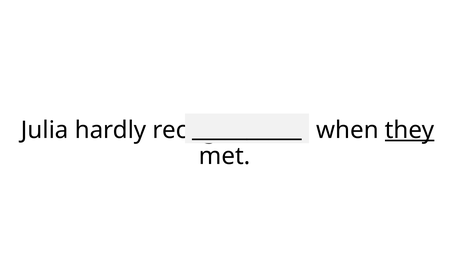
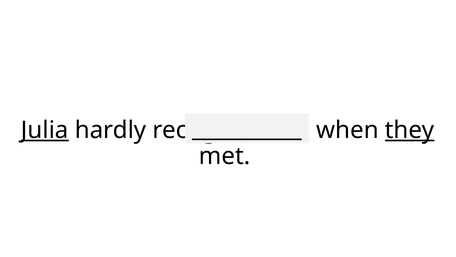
Julia underline: none -> present
